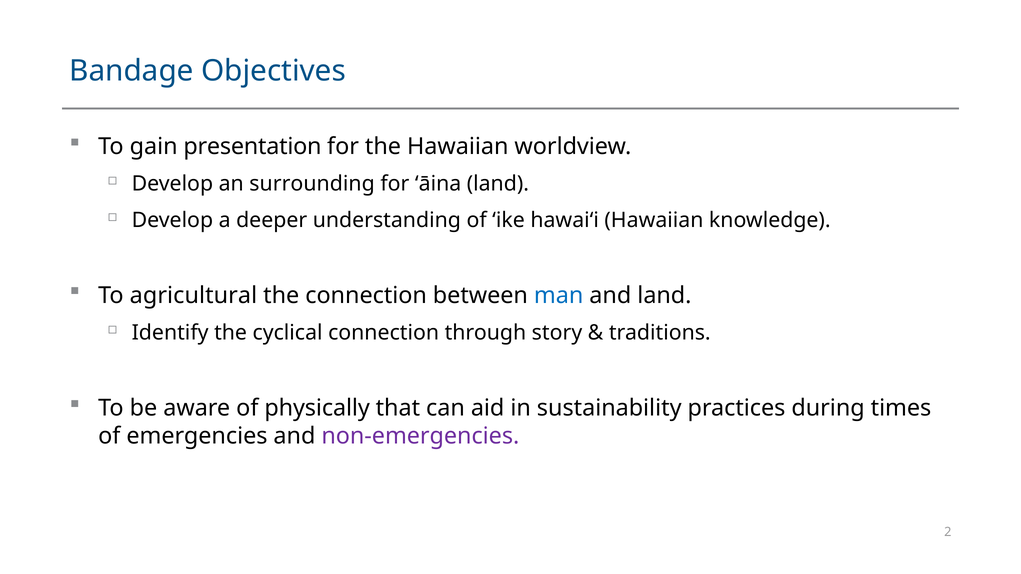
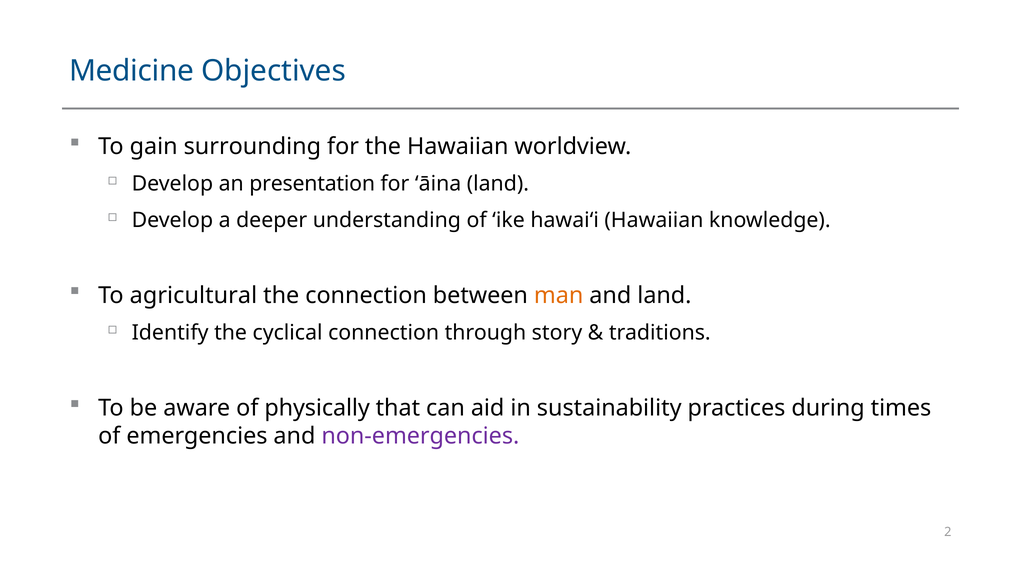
Bandage: Bandage -> Medicine
presentation: presentation -> surrounding
surrounding: surrounding -> presentation
man colour: blue -> orange
